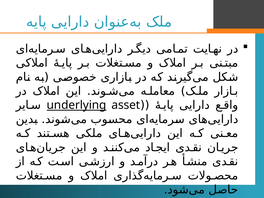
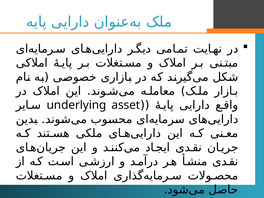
underlying underline: present -> none
